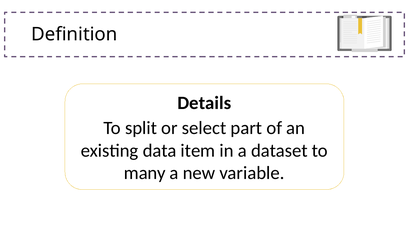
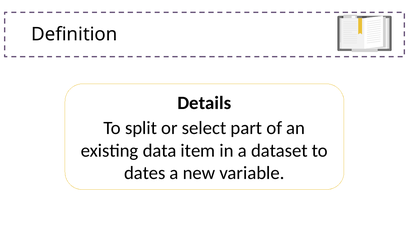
many: many -> dates
